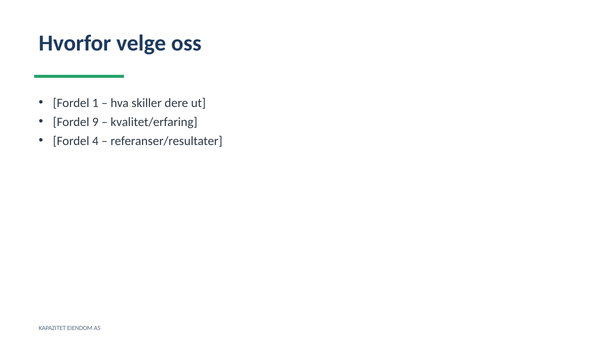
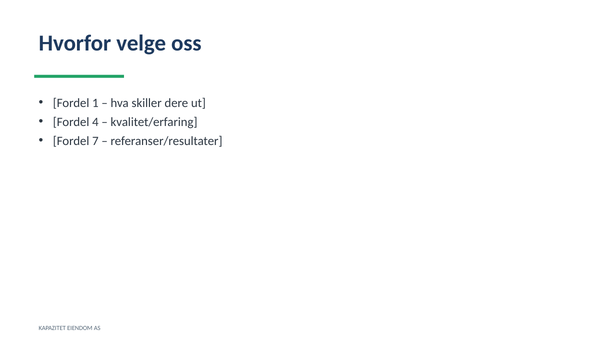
9: 9 -> 4
4: 4 -> 7
